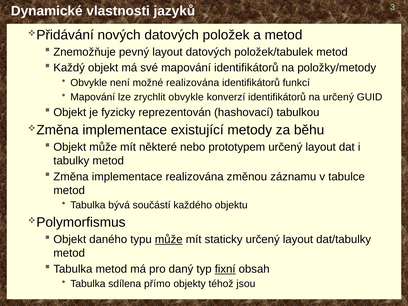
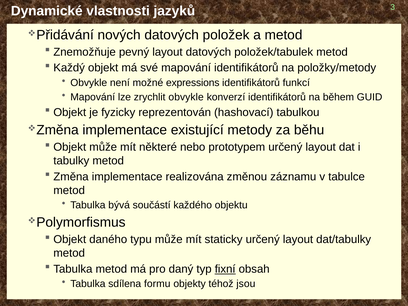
možné realizována: realizována -> expressions
na určený: určený -> během
může at (169, 239) underline: present -> none
přímo: přímo -> formu
